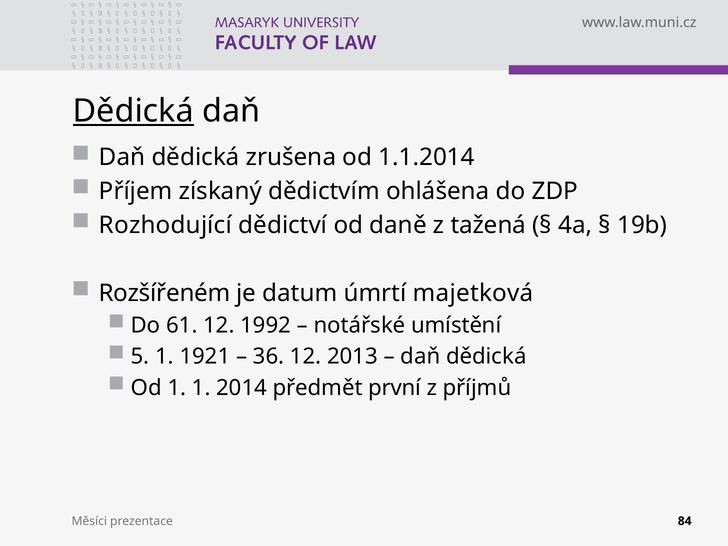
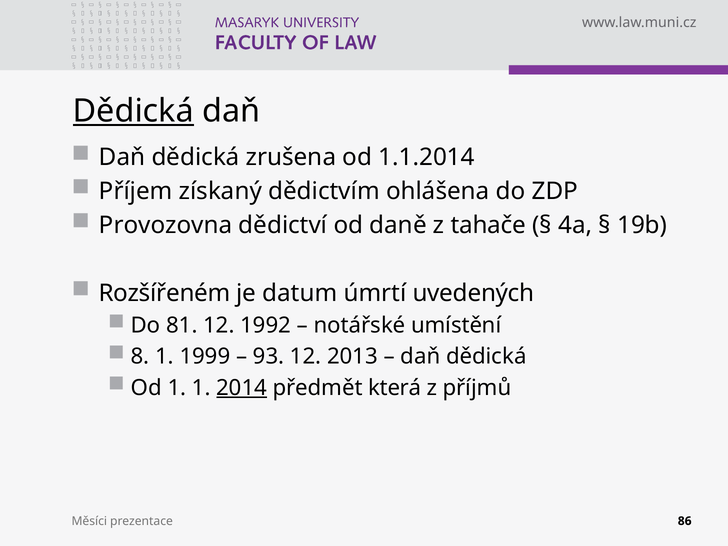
Rozhodující: Rozhodující -> Provozovna
tažená: tažená -> tahače
majetková: majetková -> uvedených
61: 61 -> 81
5: 5 -> 8
1921: 1921 -> 1999
36: 36 -> 93
2014 underline: none -> present
první: první -> která
84: 84 -> 86
